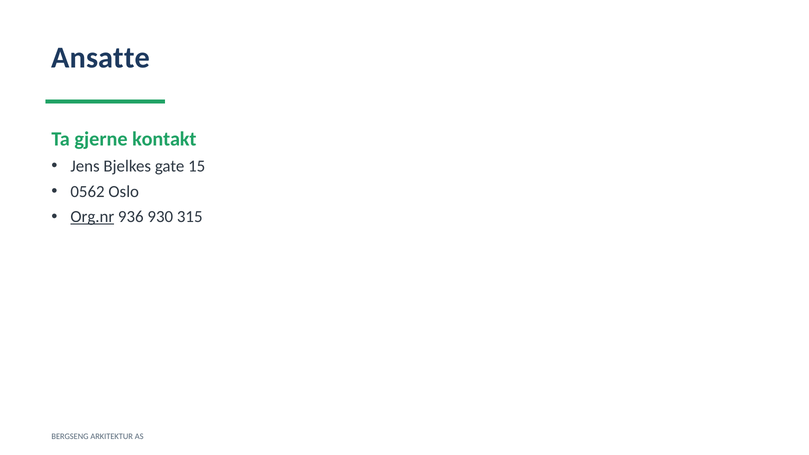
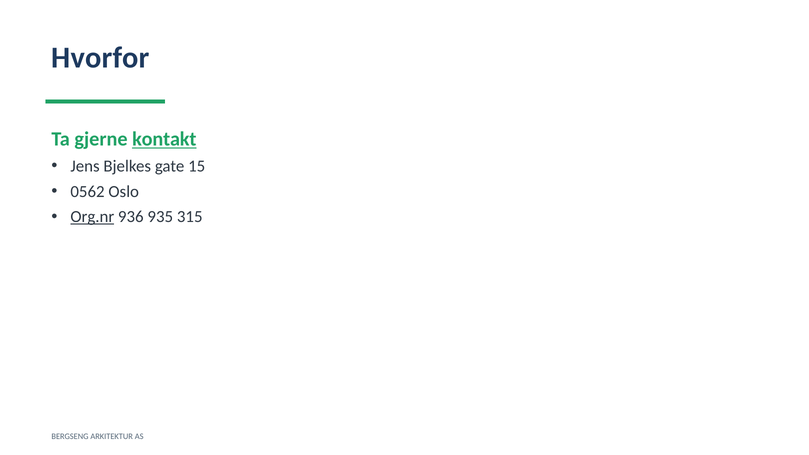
Ansatte: Ansatte -> Hvorfor
kontakt underline: none -> present
930: 930 -> 935
